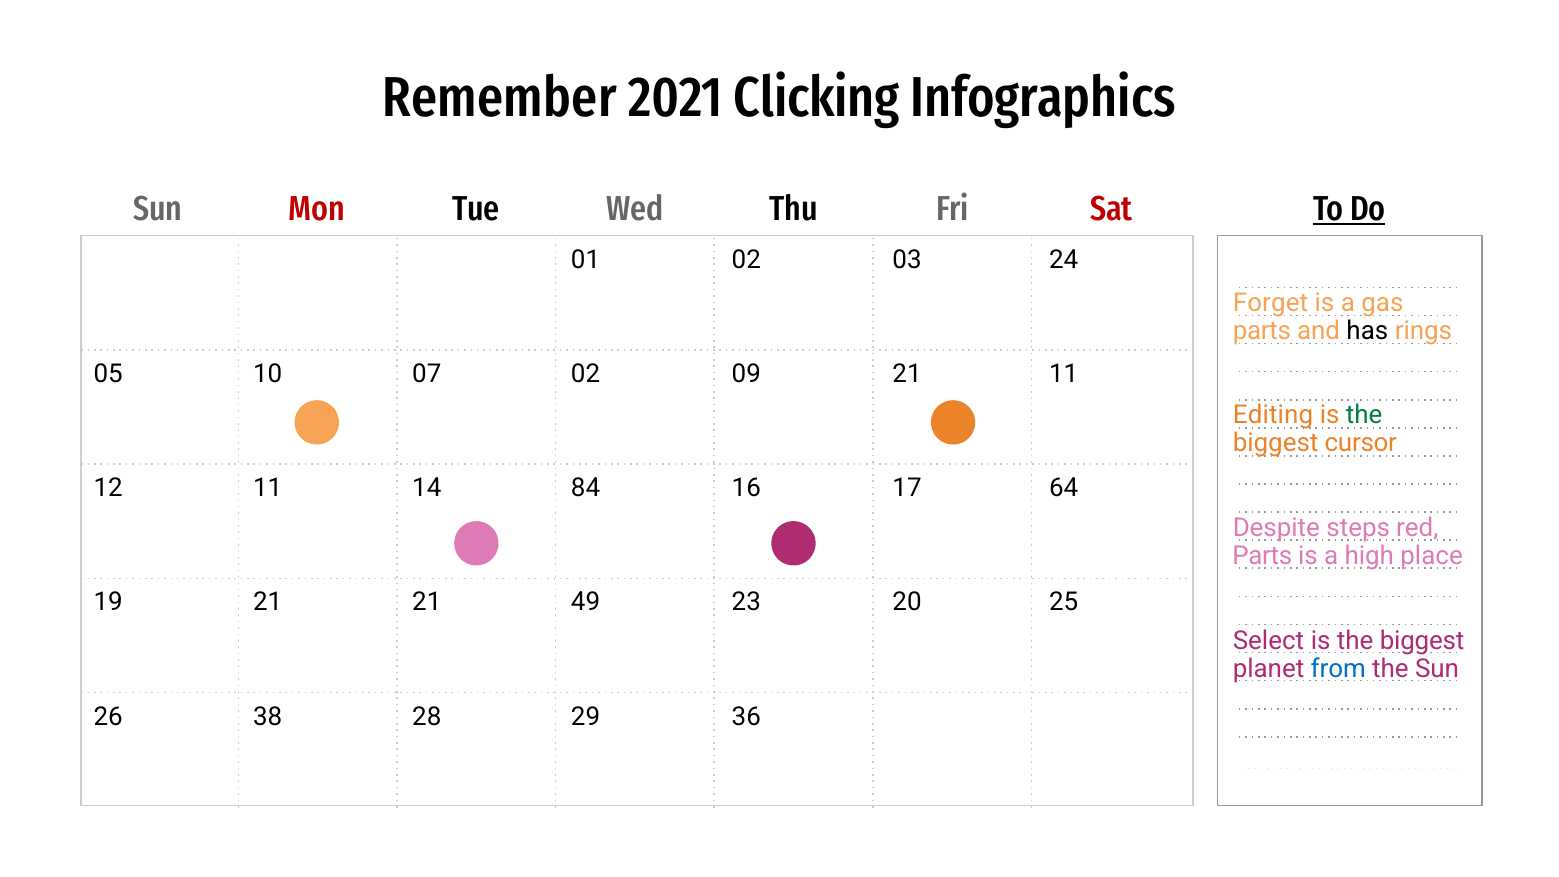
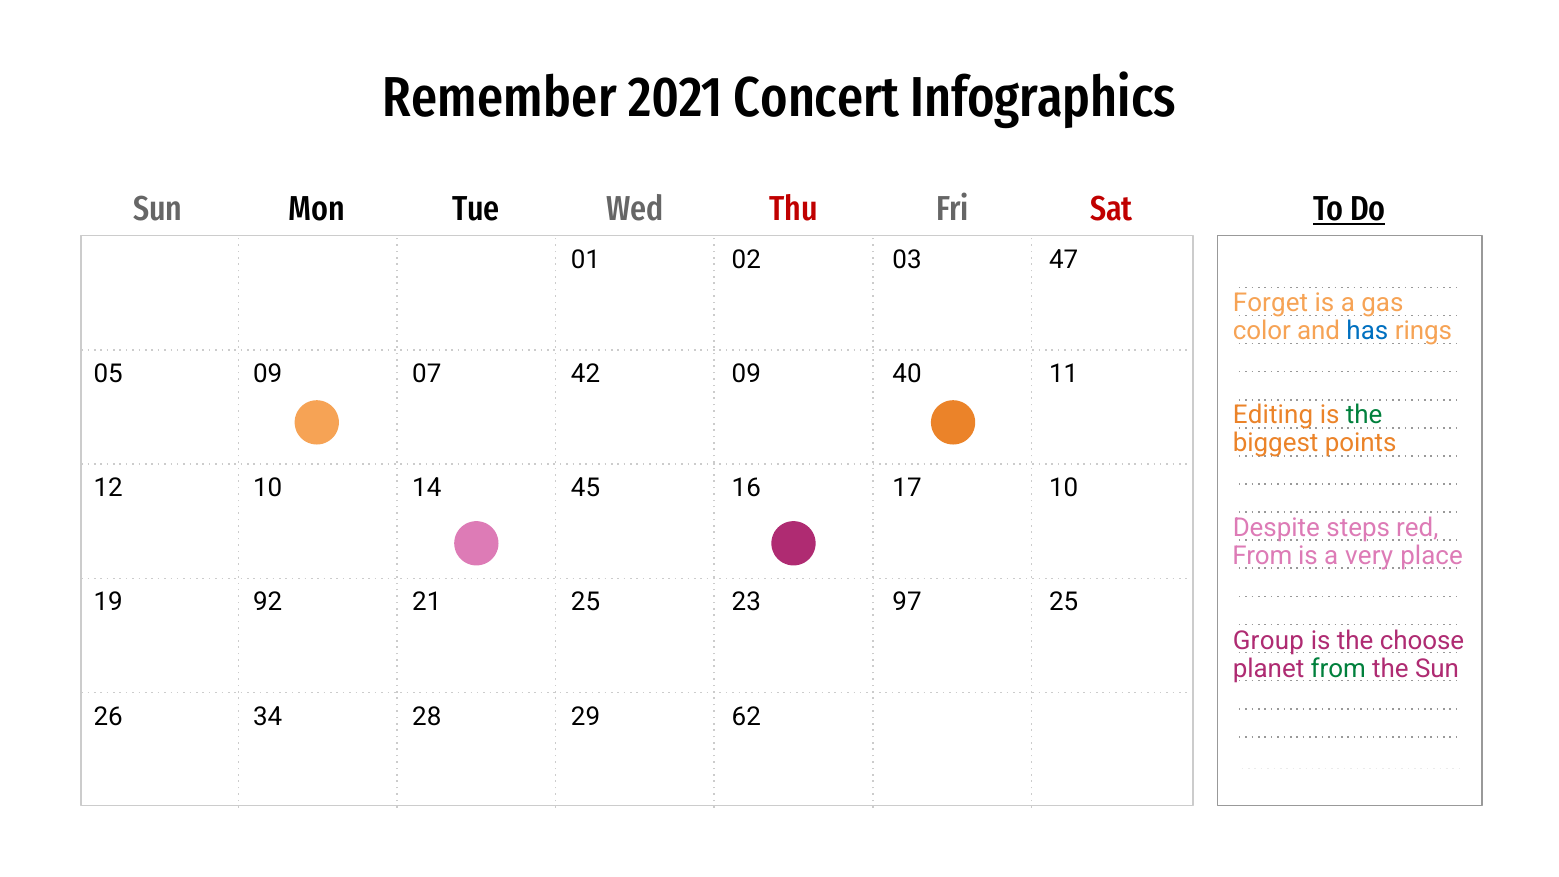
Clicking: Clicking -> Concert
Mon colour: red -> black
Thu colour: black -> red
24: 24 -> 47
parts at (1262, 331): parts -> color
has colour: black -> blue
05 10: 10 -> 09
07 02: 02 -> 42
09 21: 21 -> 40
cursor: cursor -> points
12 11: 11 -> 10
84: 84 -> 45
17 64: 64 -> 10
Parts at (1262, 556): Parts -> From
high: high -> very
19 21: 21 -> 92
21 49: 49 -> 25
20: 20 -> 97
Select: Select -> Group
biggest at (1422, 641): biggest -> choose
from at (1338, 669) colour: blue -> green
38: 38 -> 34
36: 36 -> 62
